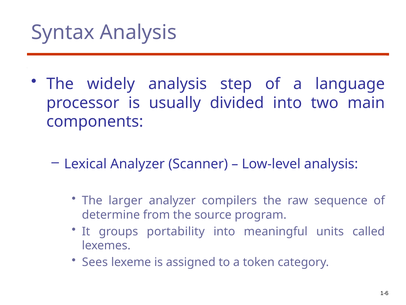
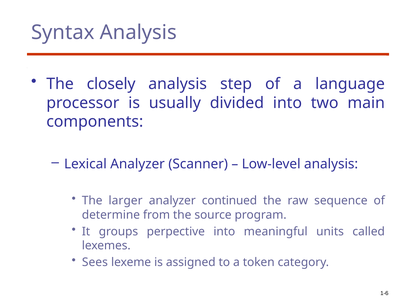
widely: widely -> closely
compilers: compilers -> continued
portability: portability -> perpective
